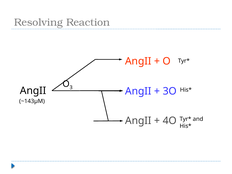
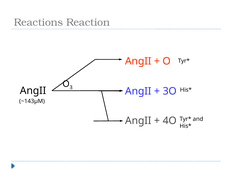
Resolving: Resolving -> Reactions
